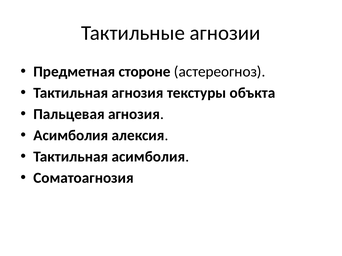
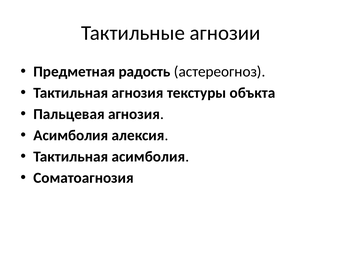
стороне: стороне -> радость
